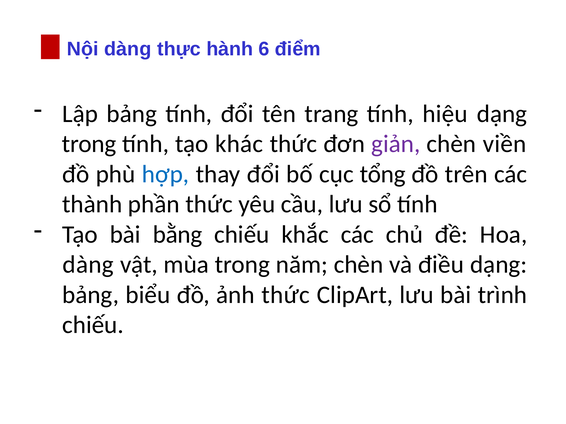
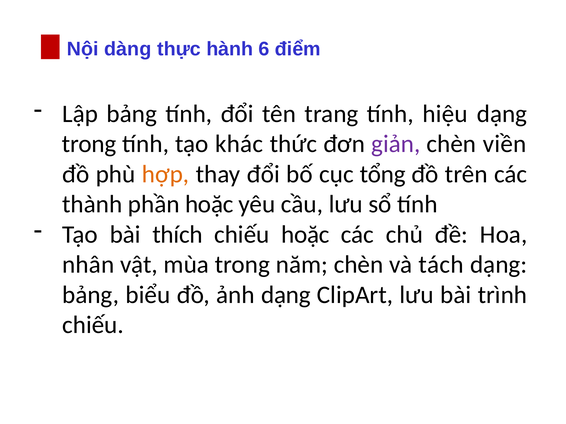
hợp colour: blue -> orange
phần thức: thức -> hoặc
bằng: bằng -> thích
chiếu khắc: khắc -> hoặc
dàng at (88, 265): dàng -> nhân
điều: điều -> tách
ảnh thức: thức -> dạng
